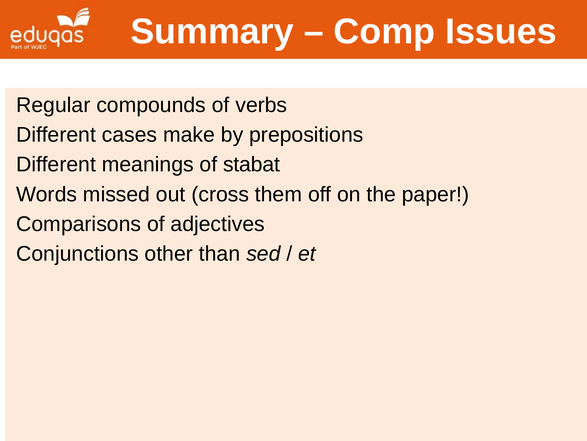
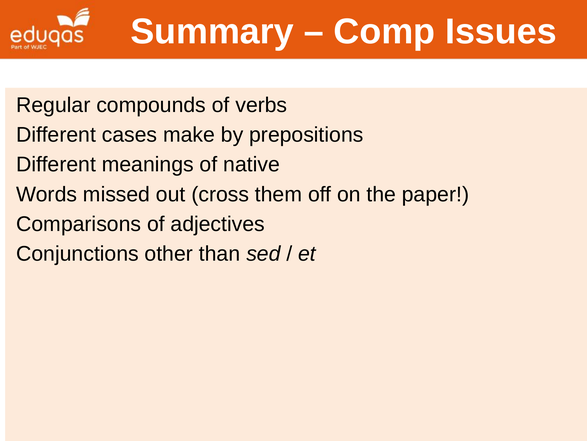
stabat: stabat -> native
